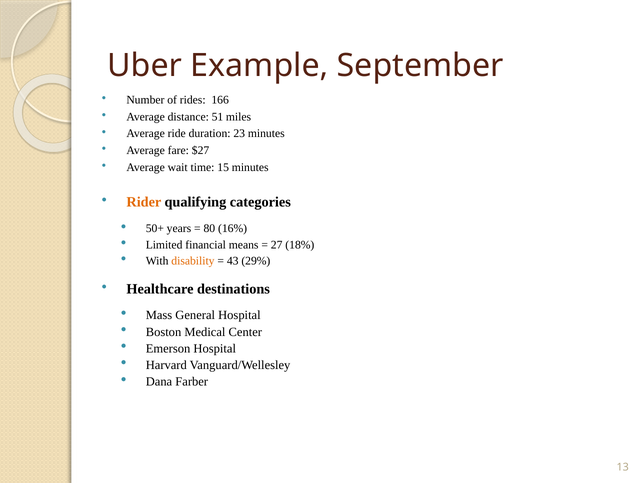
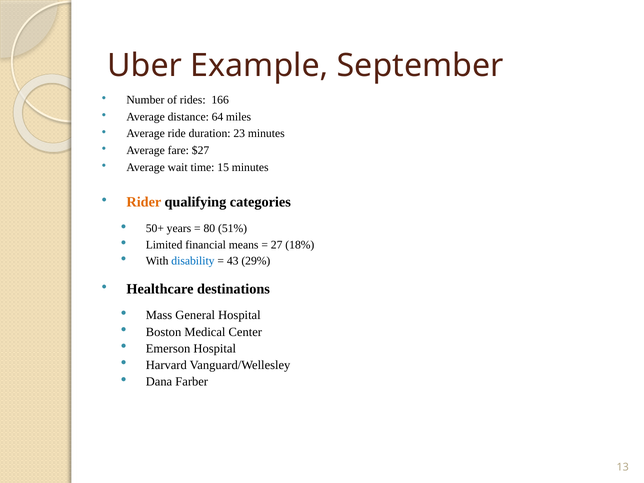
51: 51 -> 64
16%: 16% -> 51%
disability colour: orange -> blue
